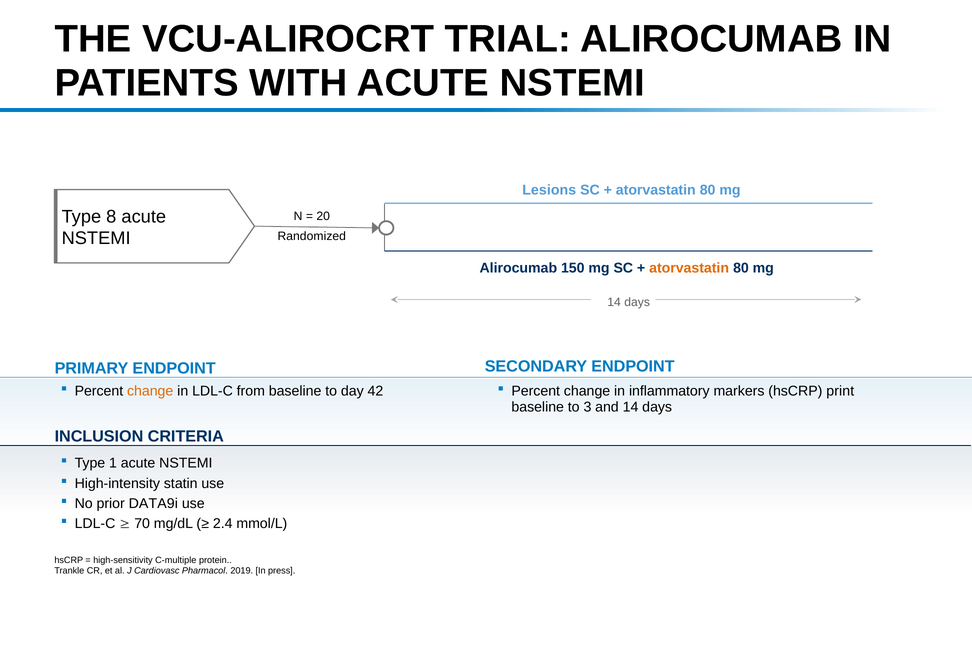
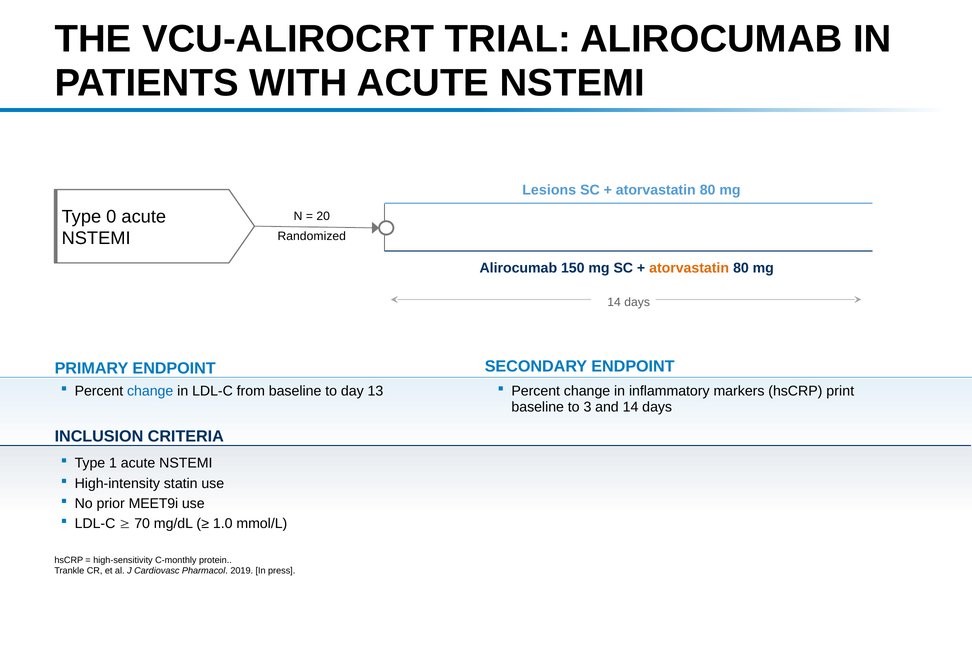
8: 8 -> 0
change at (150, 391) colour: orange -> blue
42: 42 -> 13
DATA9i: DATA9i -> MEET9i
2.4: 2.4 -> 1.0
C-multiple: C-multiple -> C-monthly
